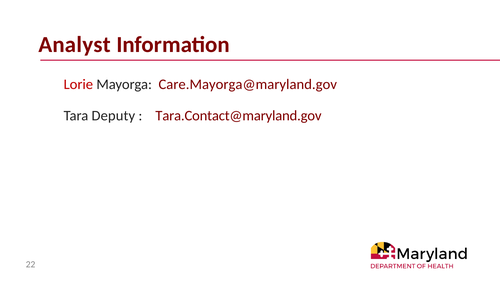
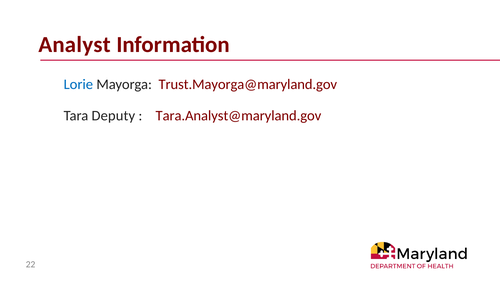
Lorie colour: red -> blue
Care.Mayorga@maryland.gov: Care.Mayorga@maryland.gov -> Trust.Mayorga@maryland.gov
Tara.Contact@maryland.gov: Tara.Contact@maryland.gov -> Tara.Analyst@maryland.gov
